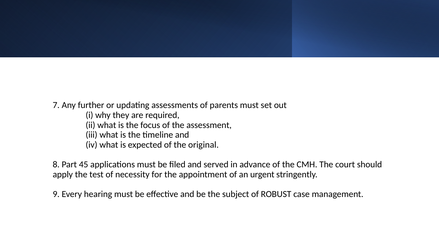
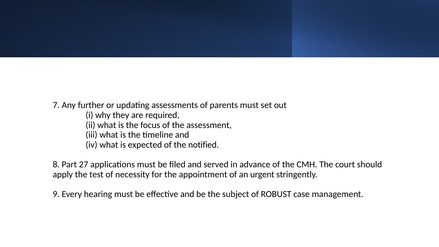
original: original -> notified
45: 45 -> 27
